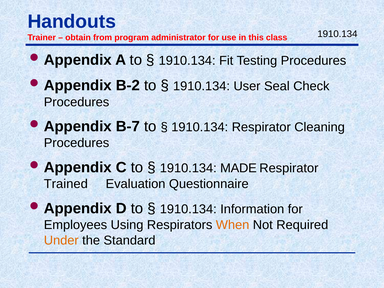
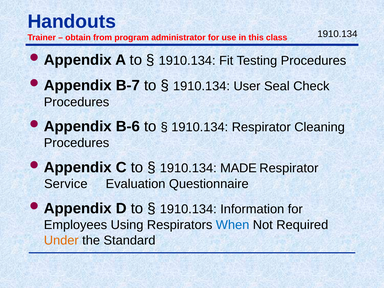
B-2: B-2 -> B-7
B-7: B-7 -> B-6
Trained: Trained -> Service
When colour: orange -> blue
